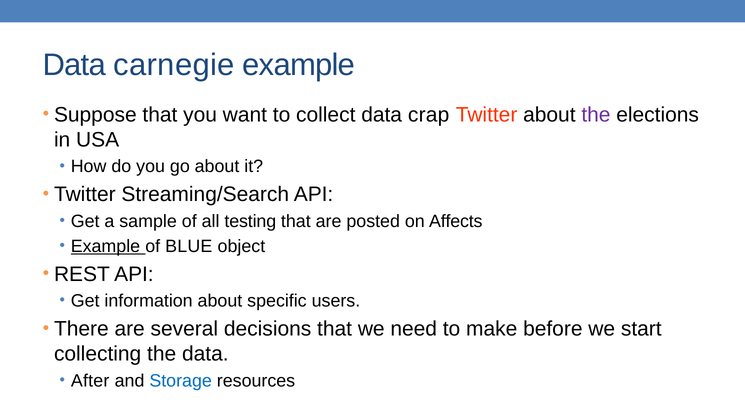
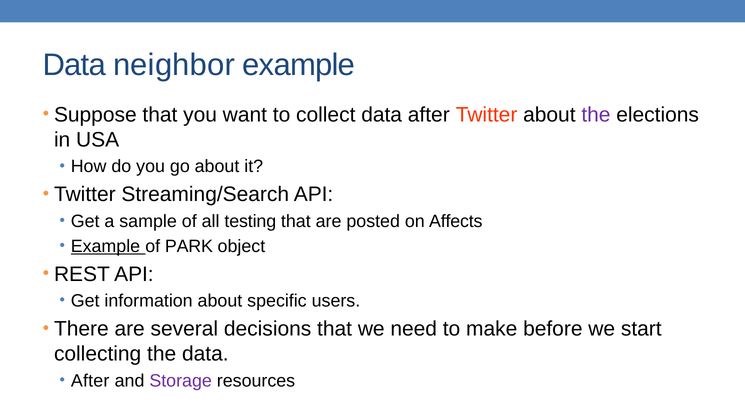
carnegie: carnegie -> neighbor
data crap: crap -> after
BLUE: BLUE -> PARK
Storage colour: blue -> purple
